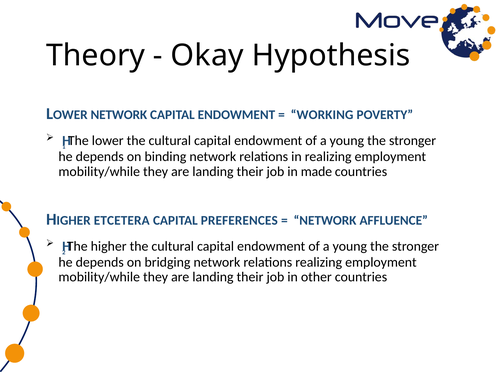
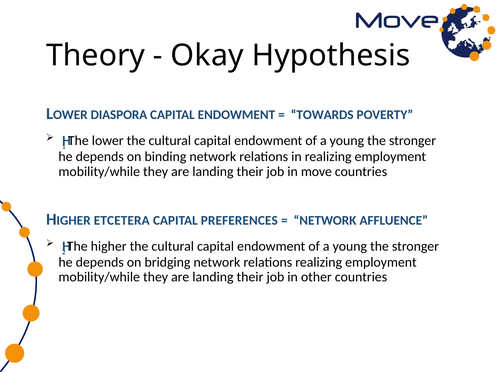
NETWORK at (119, 115): NETWORK -> DIASPORA
WORKING: WORKING -> TOWARDS
made: made -> move
